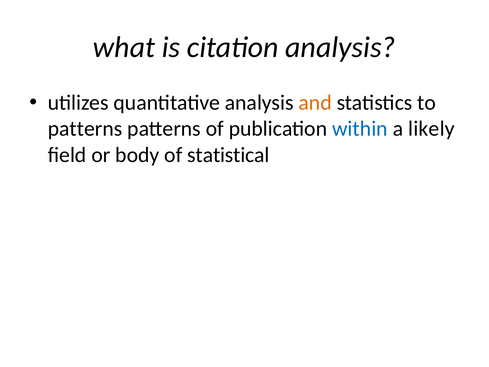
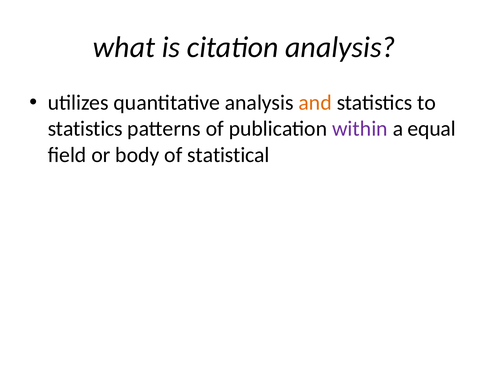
patterns at (85, 129): patterns -> statistics
within colour: blue -> purple
likely: likely -> equal
